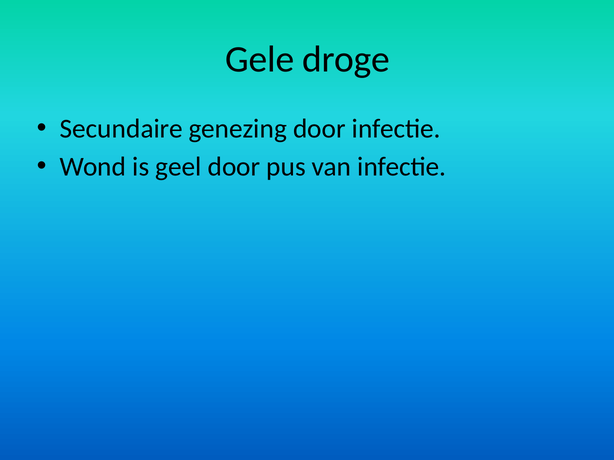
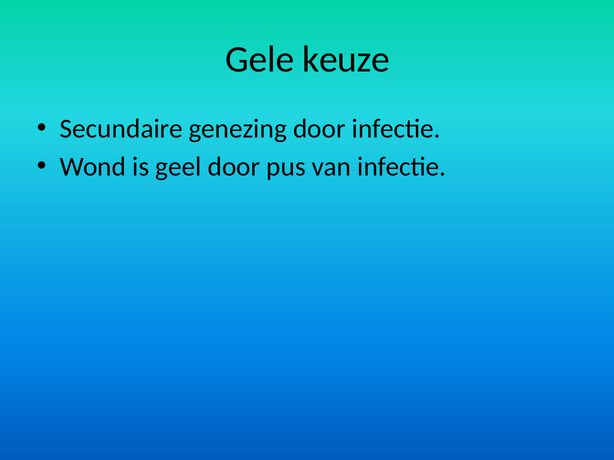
droge: droge -> keuze
